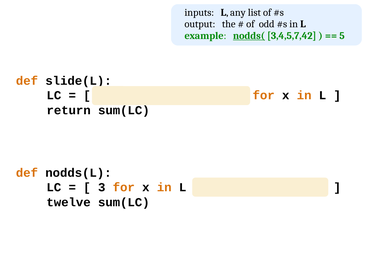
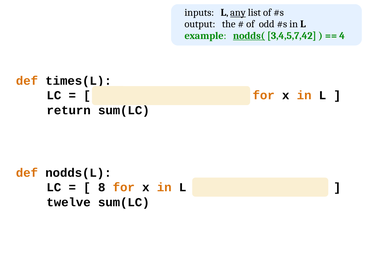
any underline: none -> present
5: 5 -> 4
slide(L: slide(L -> times(L
3: 3 -> 8
